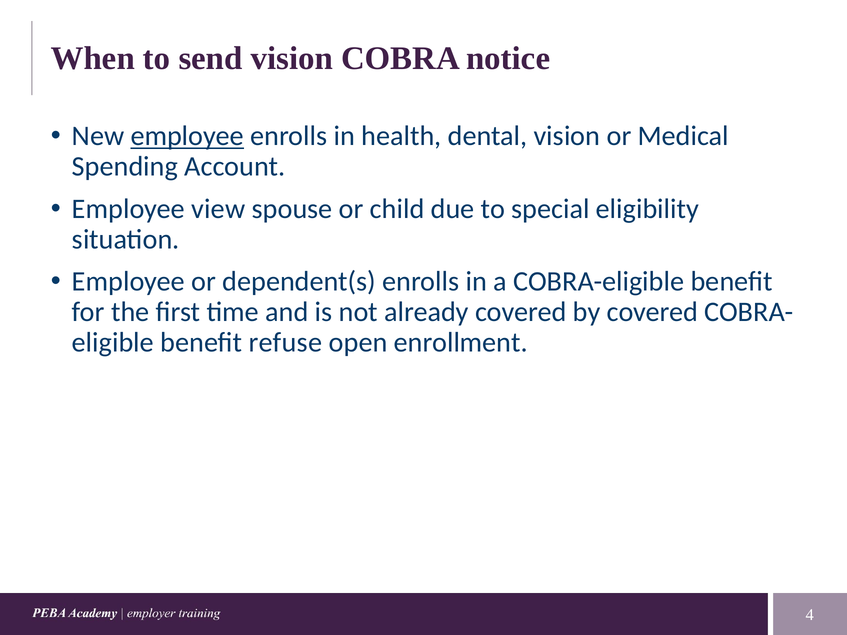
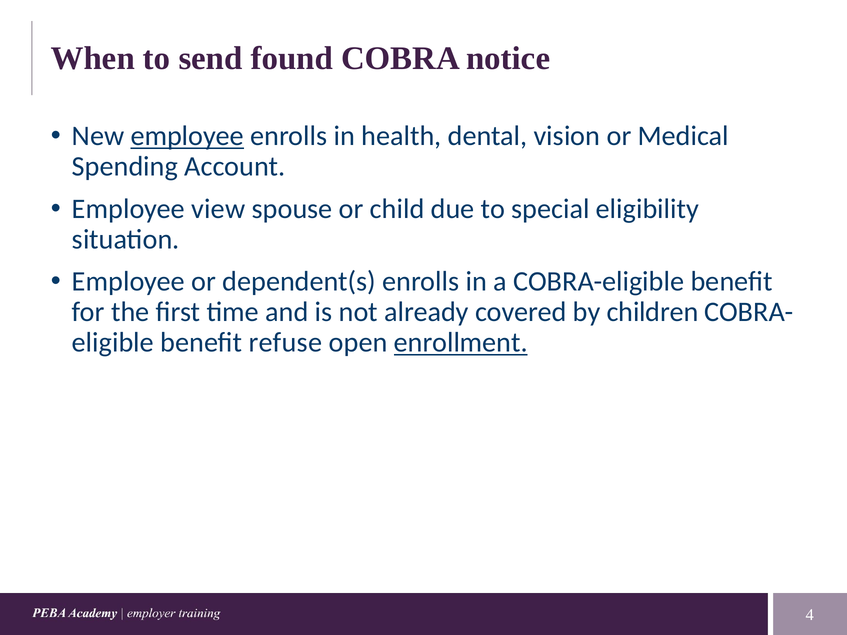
send vision: vision -> found
by covered: covered -> children
enrollment underline: none -> present
